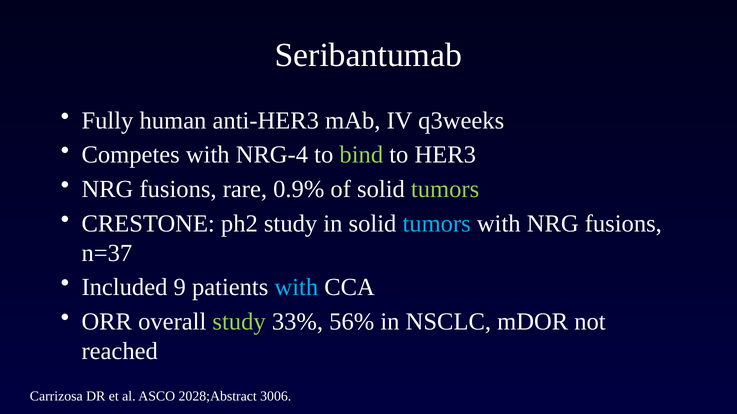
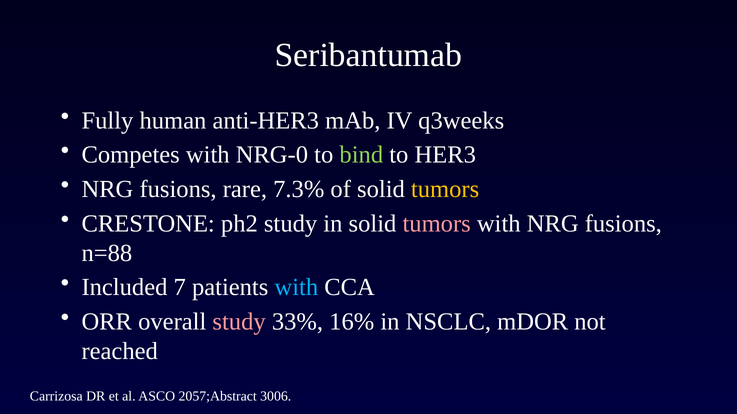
NRG-4: NRG-4 -> NRG-0
0.9%: 0.9% -> 7.3%
tumors at (445, 189) colour: light green -> yellow
tumors at (437, 224) colour: light blue -> pink
n=37: n=37 -> n=88
9: 9 -> 7
study at (239, 322) colour: light green -> pink
56%: 56% -> 16%
2028;Abstract: 2028;Abstract -> 2057;Abstract
